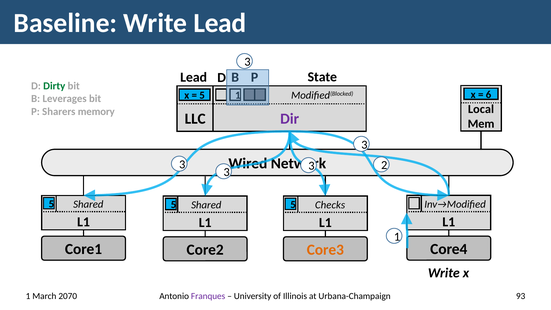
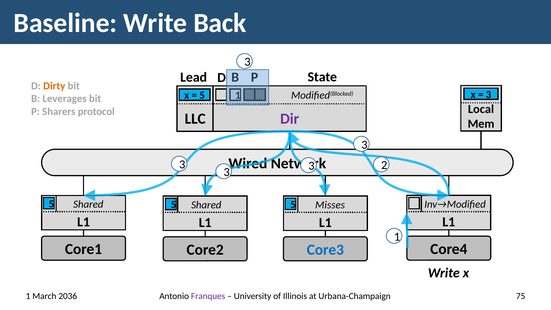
Write Lead: Lead -> Back
Dirty colour: green -> orange
6 at (489, 94): 6 -> 3
memory: memory -> protocol
Checks: Checks -> Misses
Core3 colour: orange -> blue
2070: 2070 -> 2036
93: 93 -> 75
